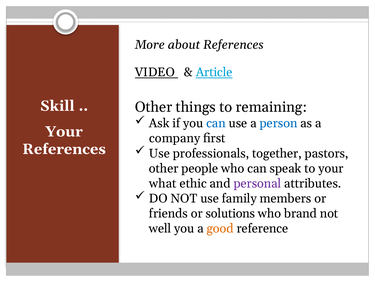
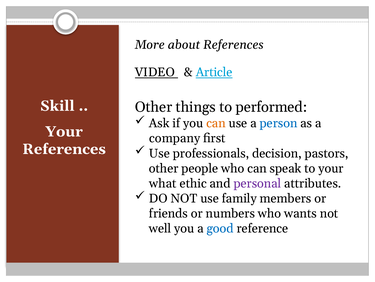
remaining: remaining -> performed
can at (216, 123) colour: blue -> orange
together: together -> decision
solutions: solutions -> numbers
brand: brand -> wants
good colour: orange -> blue
